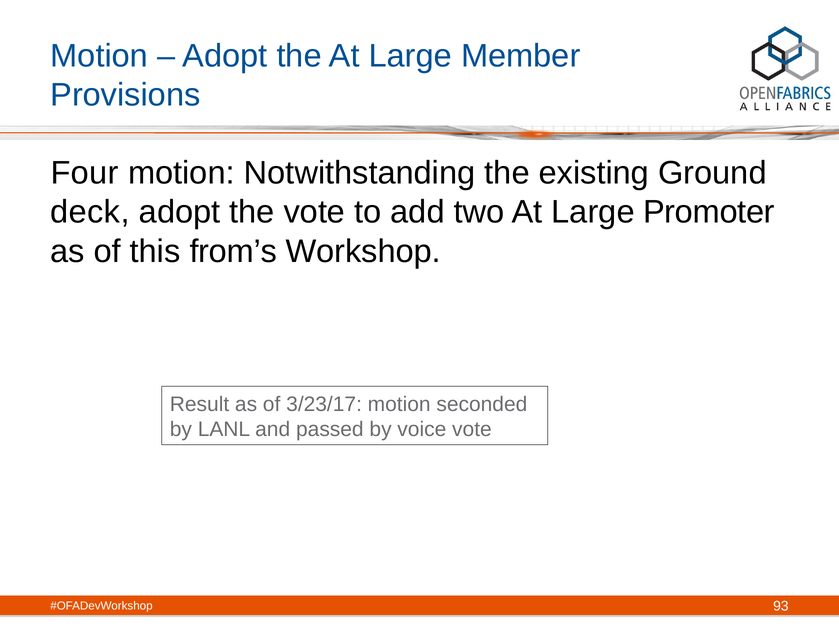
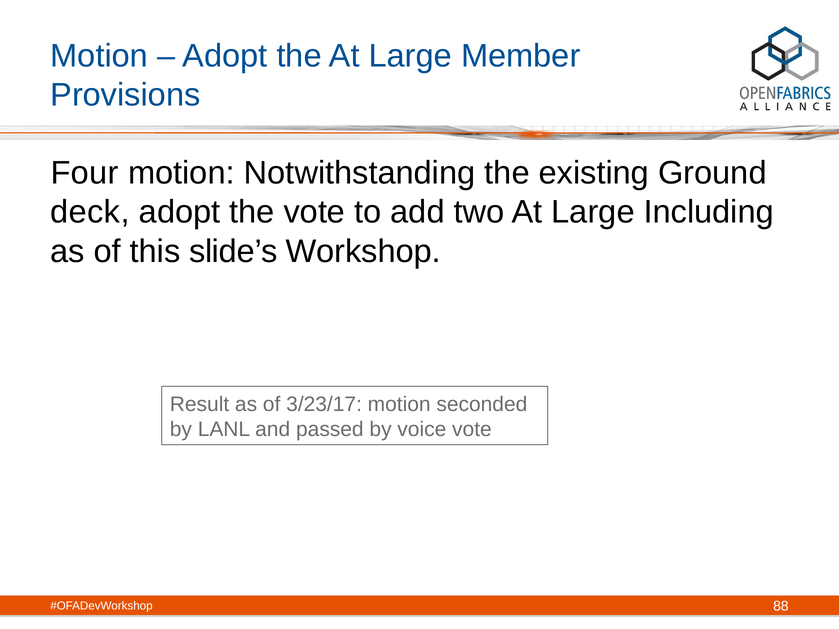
Promoter: Promoter -> Including
from’s: from’s -> slide’s
93: 93 -> 88
